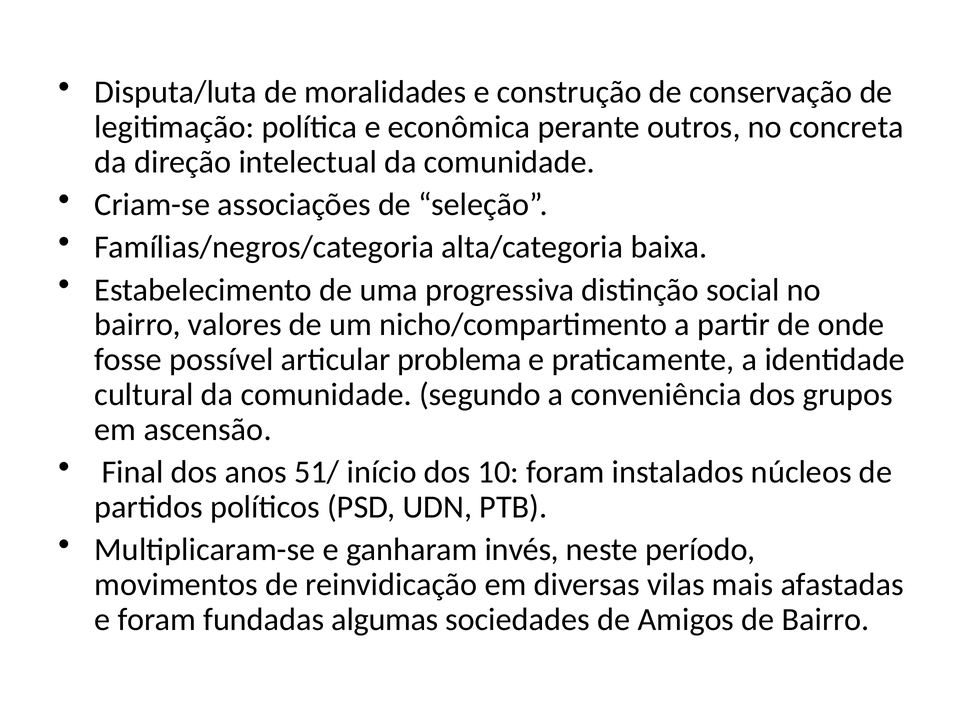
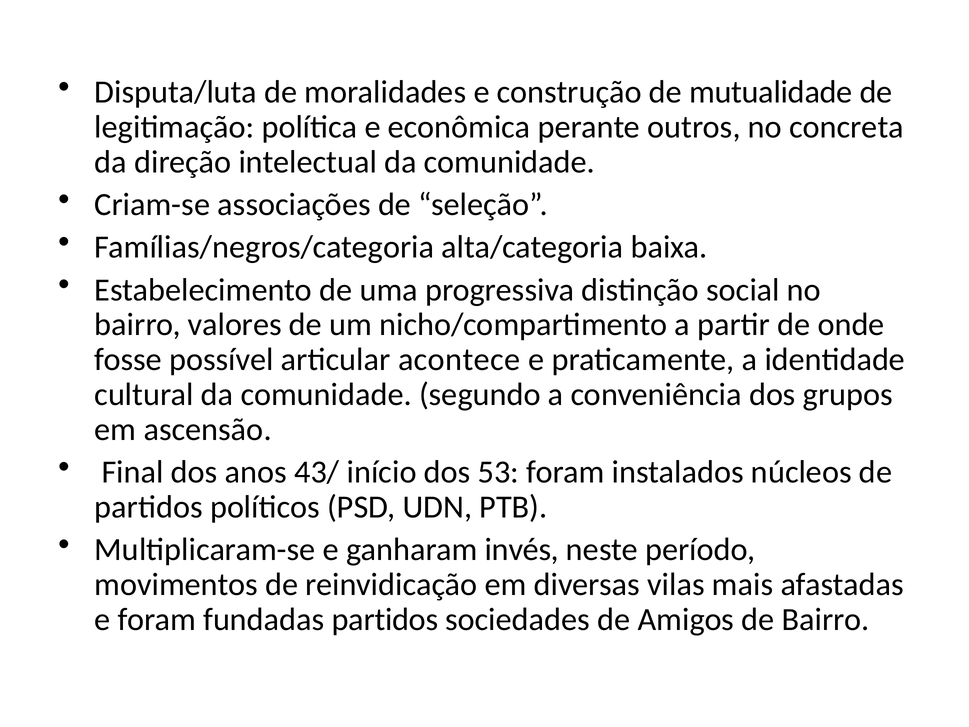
conservação: conservação -> mutualidade
problema: problema -> acontece
51/: 51/ -> 43/
10: 10 -> 53
fundadas algumas: algumas -> partidos
